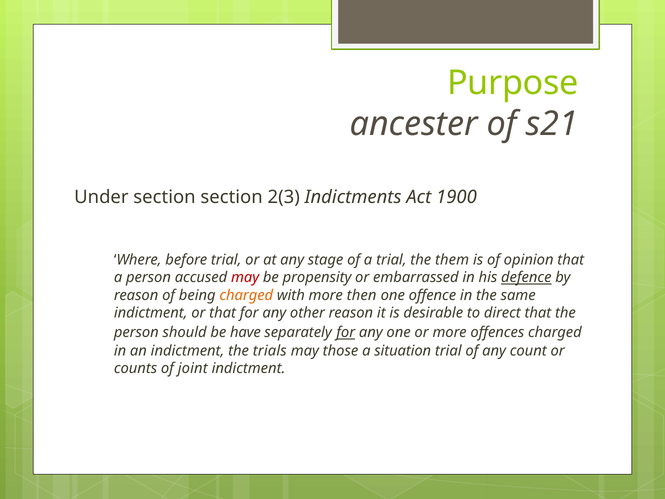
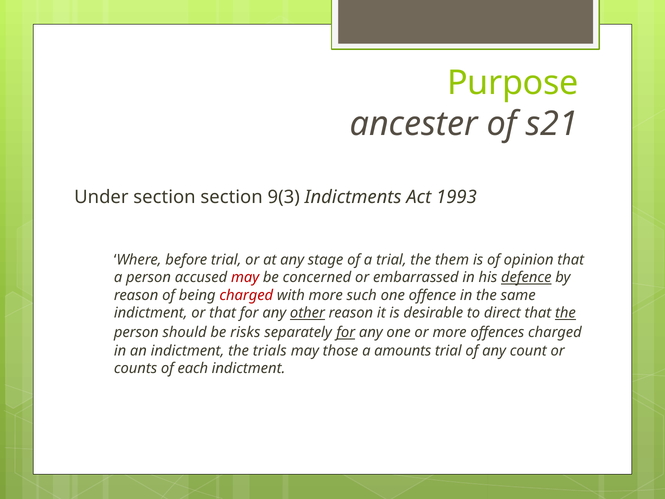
2(3: 2(3 -> 9(3
1900: 1900 -> 1993
propensity: propensity -> concerned
charged at (246, 295) colour: orange -> red
then: then -> such
other underline: none -> present
the at (565, 313) underline: none -> present
have: have -> risks
situation: situation -> amounts
joint: joint -> each
